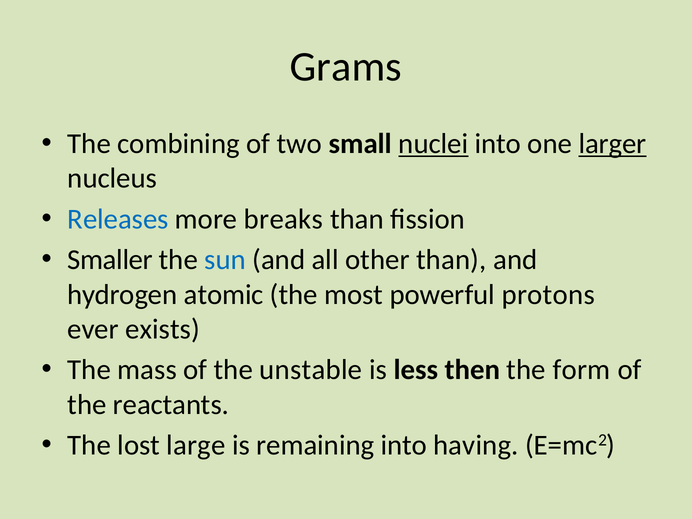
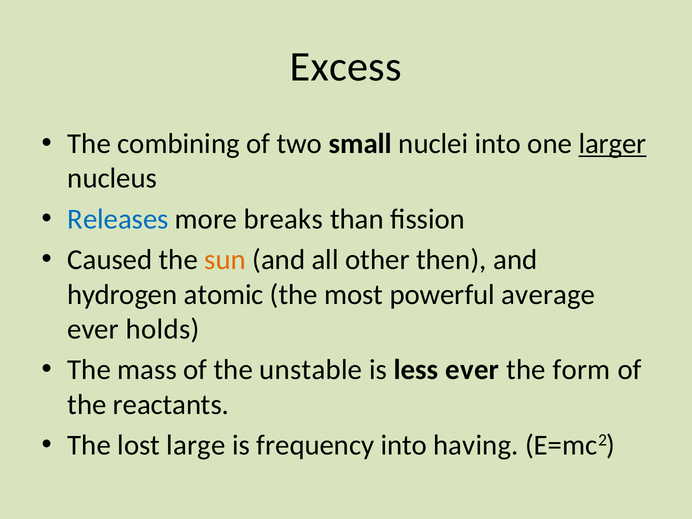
Grams: Grams -> Excess
nuclei underline: present -> none
Smaller: Smaller -> Caused
sun colour: blue -> orange
other than: than -> then
protons: protons -> average
exists: exists -> holds
less then: then -> ever
remaining: remaining -> frequency
